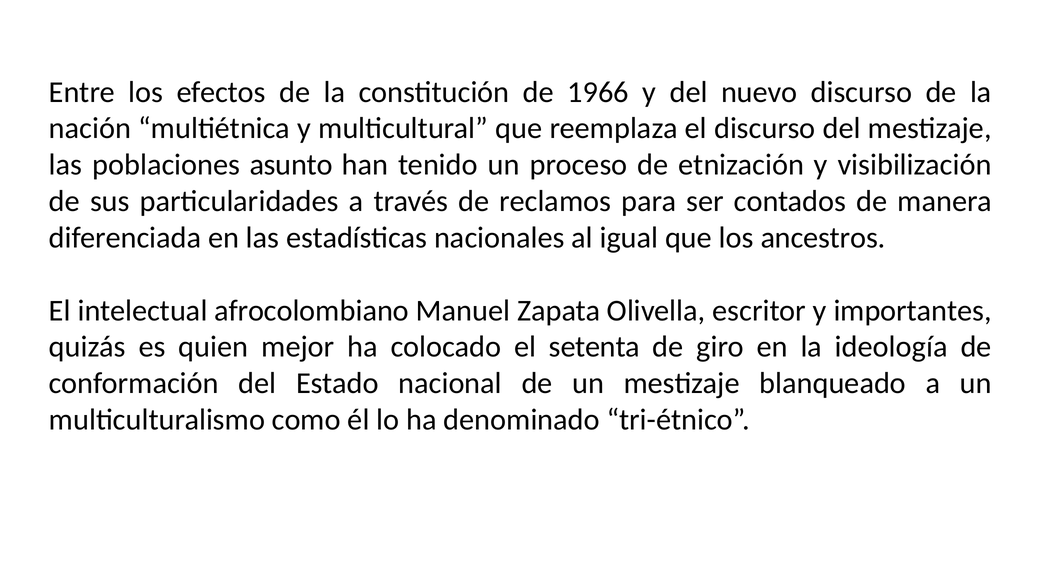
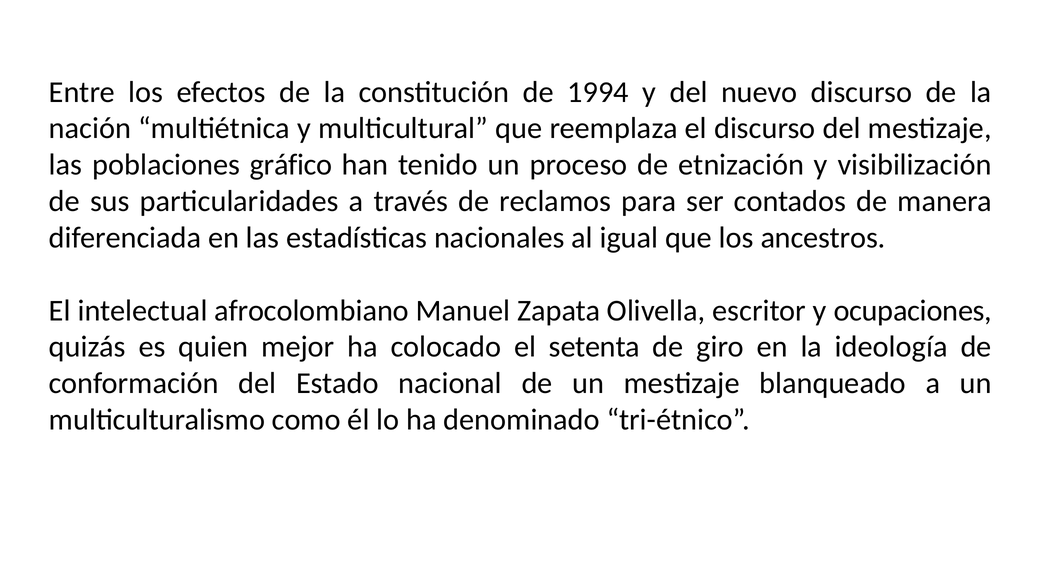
1966: 1966 -> 1994
asunto: asunto -> gráfico
importantes: importantes -> ocupaciones
